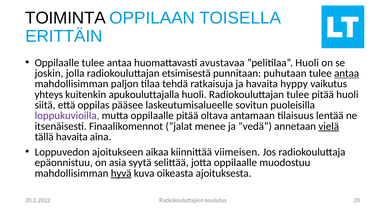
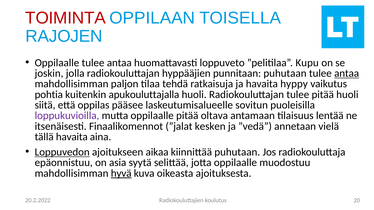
TOIMINTA colour: black -> red
ERITTÄIN: ERITTÄIN -> RAJOJEN
avustavaa: avustavaa -> loppuveto
”pelitilaa Huoli: Huoli -> Kupu
etsimisestä: etsimisestä -> hyppääjien
yhteys: yhteys -> pohtia
menee: menee -> kesken
vielä underline: present -> none
Loppuvedon underline: none -> present
kiinnittää viimeisen: viimeisen -> puhutaan
